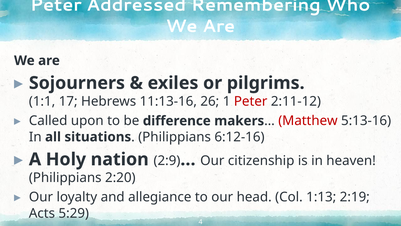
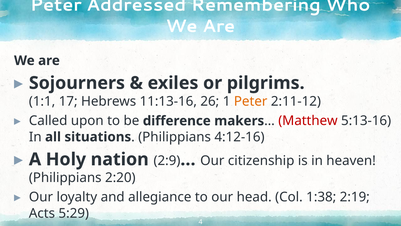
Peter at (251, 101) colour: red -> orange
6:12-16: 6:12-16 -> 4:12-16
1:13: 1:13 -> 1:38
